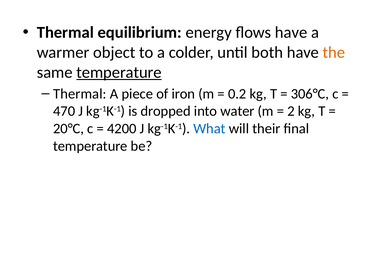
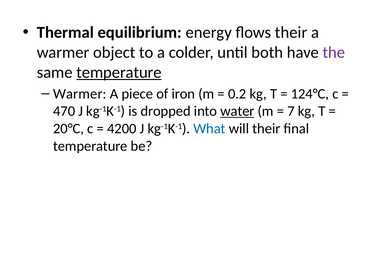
flows have: have -> their
the colour: orange -> purple
Thermal at (80, 94): Thermal -> Warmer
306°C: 306°C -> 124°C
water underline: none -> present
2: 2 -> 7
